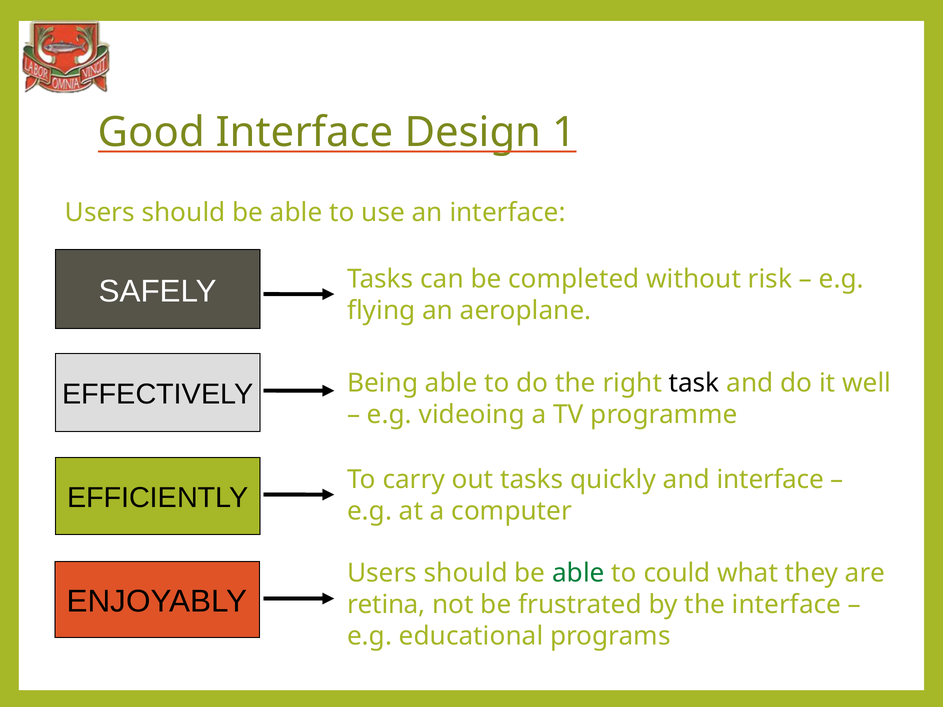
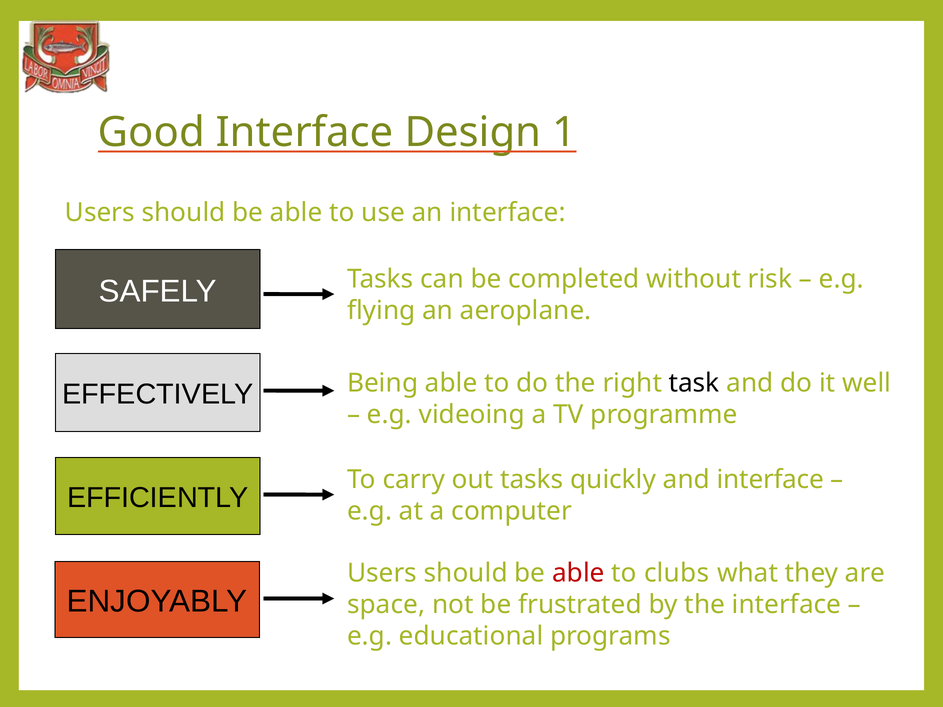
able at (578, 573) colour: green -> red
could: could -> clubs
retina: retina -> space
